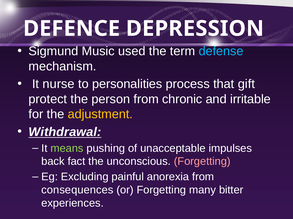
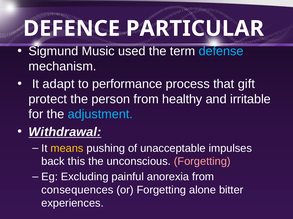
DEPRESSION: DEPRESSION -> PARTICULAR
nurse: nurse -> adapt
personalities: personalities -> performance
chronic: chronic -> healthy
adjustment colour: yellow -> light blue
means colour: light green -> yellow
fact: fact -> this
many: many -> alone
